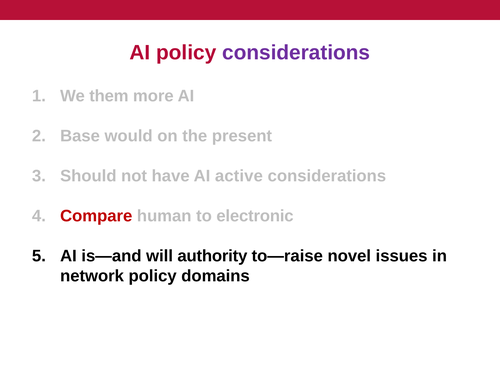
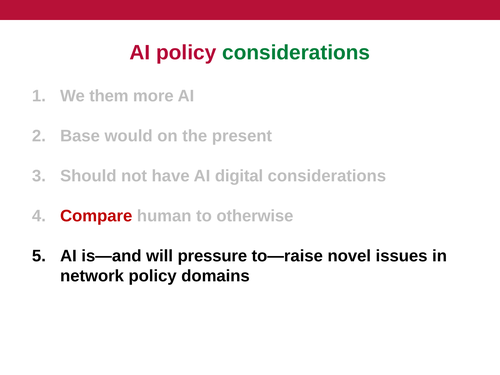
considerations at (296, 53) colour: purple -> green
active: active -> digital
electronic: electronic -> otherwise
authority: authority -> pressure
